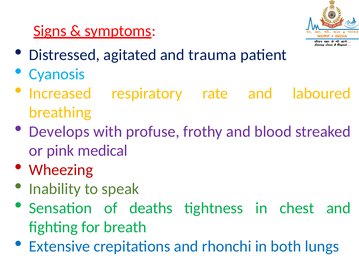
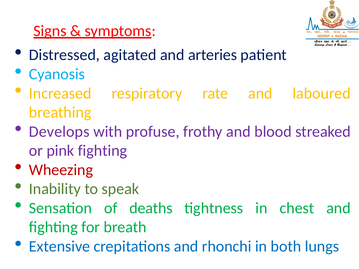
trauma: trauma -> arteries
pink medical: medical -> fighting
